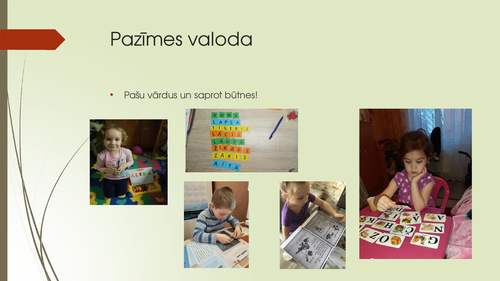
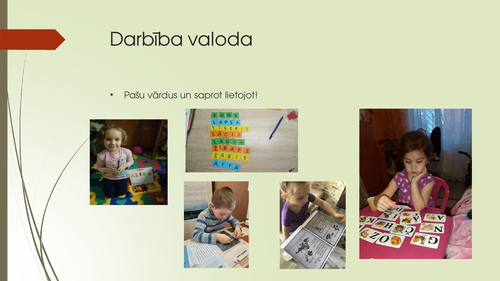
Pazīmes: Pazīmes -> Darbība
būtnes: būtnes -> lietojot
